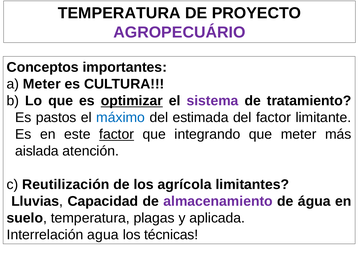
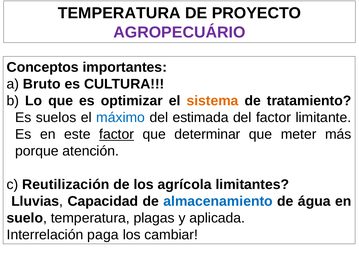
Meter at (42, 84): Meter -> Bruto
optimizar underline: present -> none
sistema colour: purple -> orange
pastos: pastos -> suelos
integrando: integrando -> determinar
aislada: aislada -> porque
almacenamiento colour: purple -> blue
agua: agua -> paga
técnicas: técnicas -> cambiar
